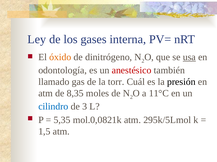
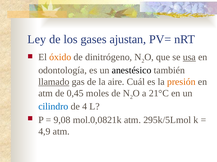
interna: interna -> ajustan
anestésico colour: red -> black
llamado underline: none -> present
torr: torr -> aire
presión colour: black -> orange
8,35: 8,35 -> 0,45
11°C: 11°C -> 21°C
3: 3 -> 4
5,35: 5,35 -> 9,08
1,5: 1,5 -> 4,9
